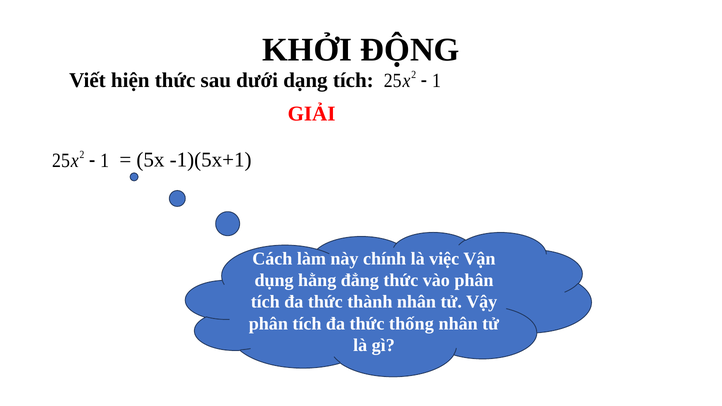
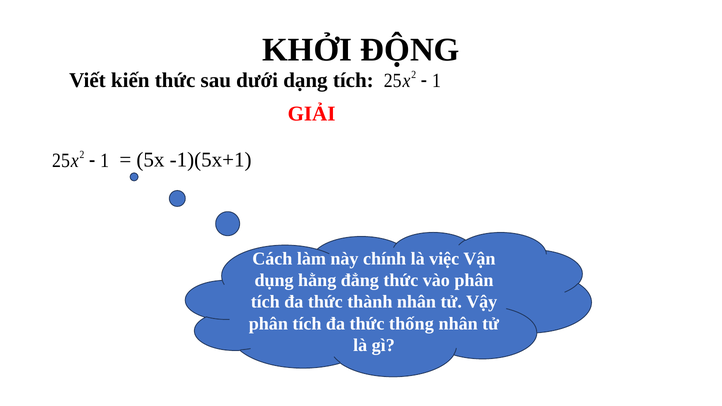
hiện: hiện -> kiến
